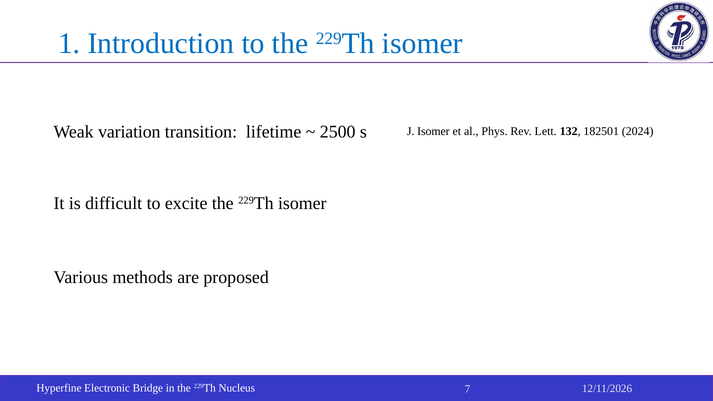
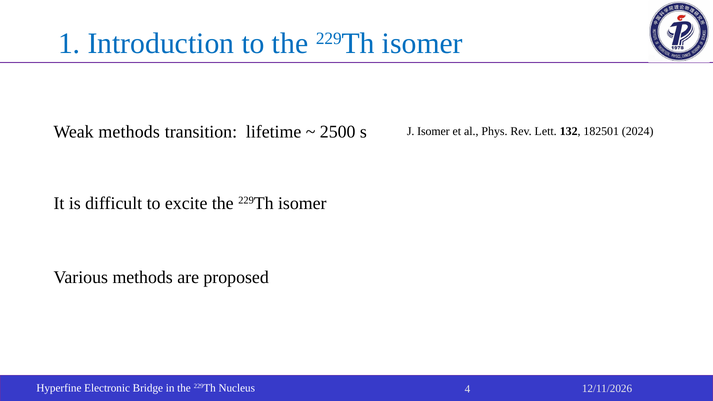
Weak variation: variation -> methods
7: 7 -> 4
